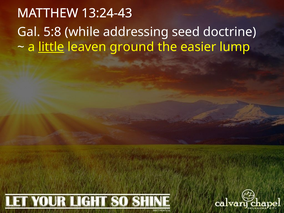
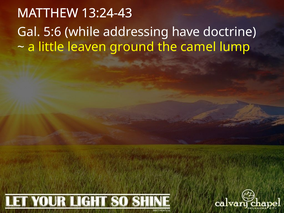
5:8: 5:8 -> 5:6
seed: seed -> have
little underline: present -> none
easier: easier -> camel
